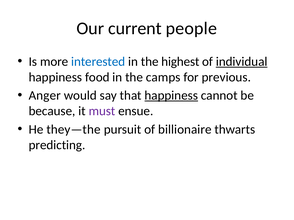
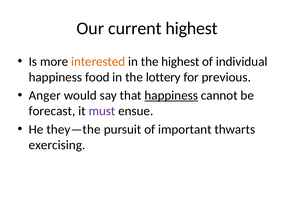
current people: people -> highest
interested colour: blue -> orange
individual underline: present -> none
camps: camps -> lottery
because: because -> forecast
billionaire: billionaire -> important
predicting: predicting -> exercising
